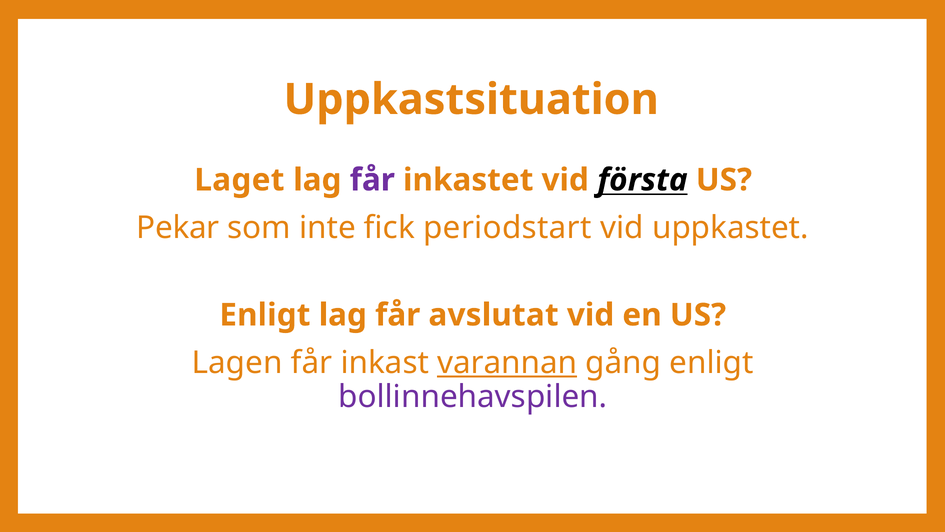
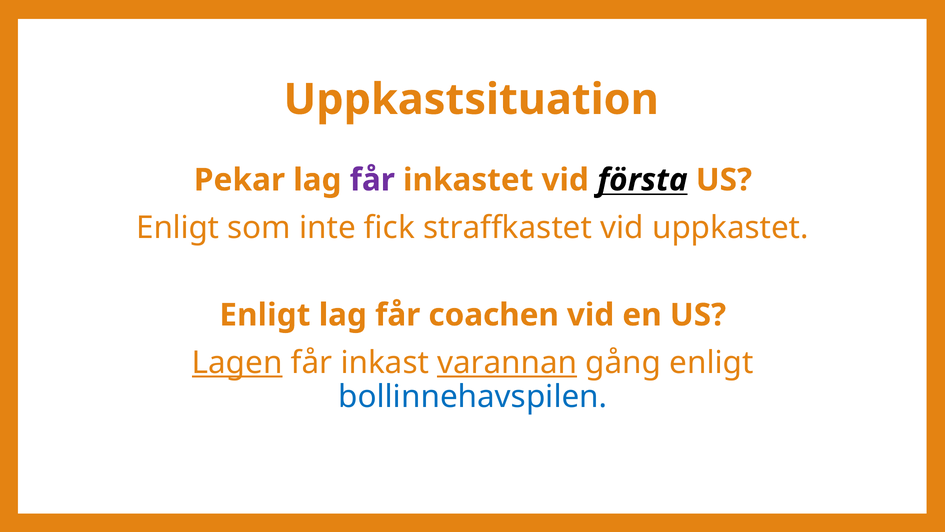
Laget: Laget -> Pekar
Pekar at (178, 228): Pekar -> Enligt
periodstart: periodstart -> straffkastet
avslutat: avslutat -> coachen
Lagen underline: none -> present
bollinnehavspilen colour: purple -> blue
